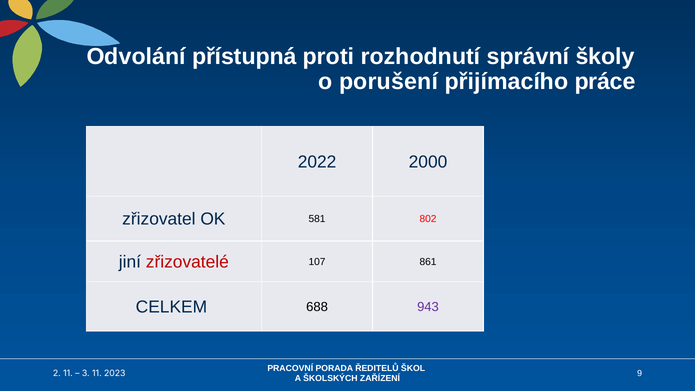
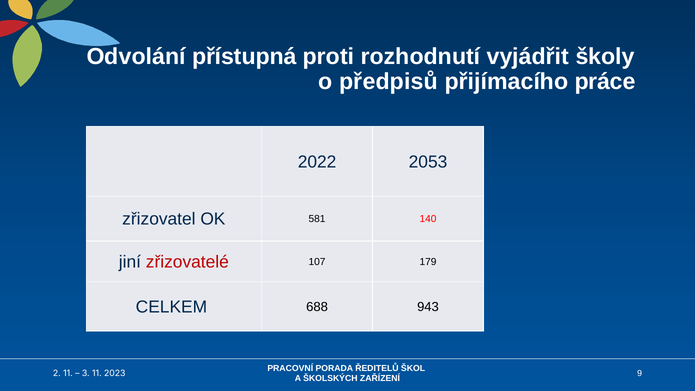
správní: správní -> vyjádřit
porušení: porušení -> předpisů
2000: 2000 -> 2053
802: 802 -> 140
861: 861 -> 179
943 colour: purple -> black
